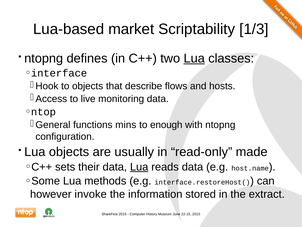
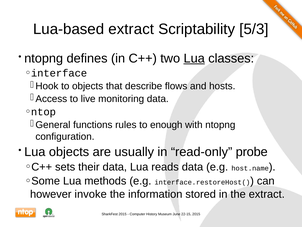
Lua-based market: market -> extract
1/3: 1/3 -> 5/3
mins: mins -> rules
made: made -> probe
Lua at (139, 167) underline: present -> none
